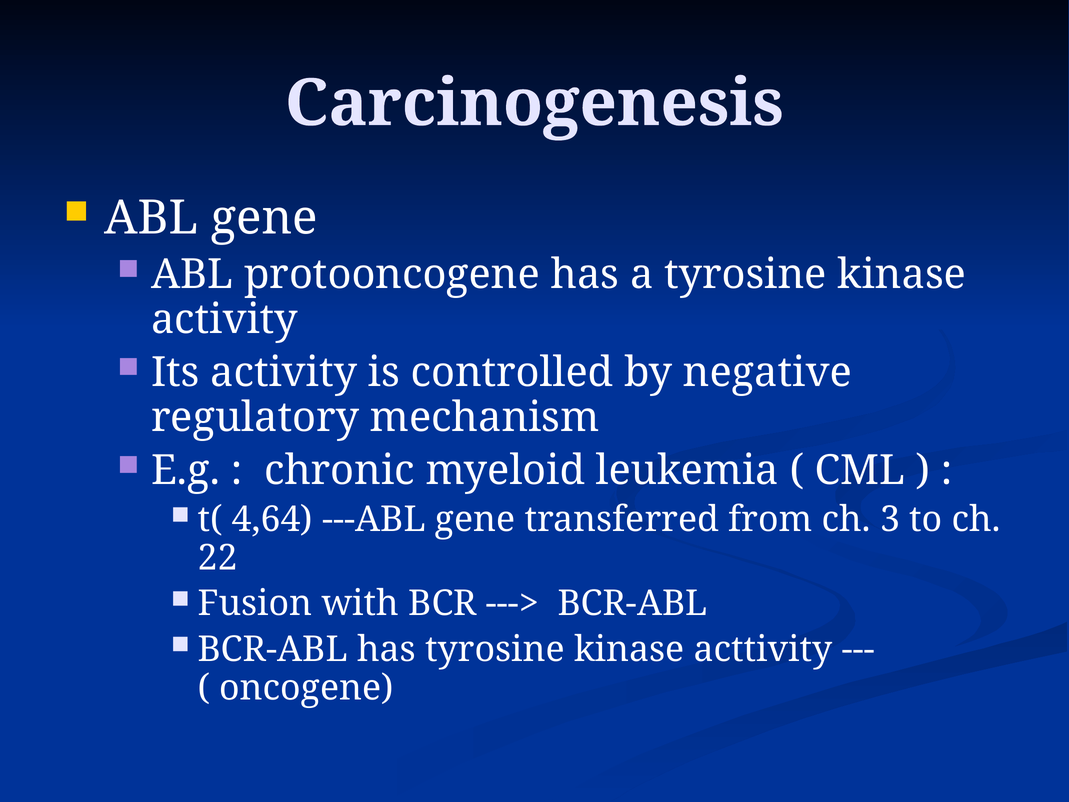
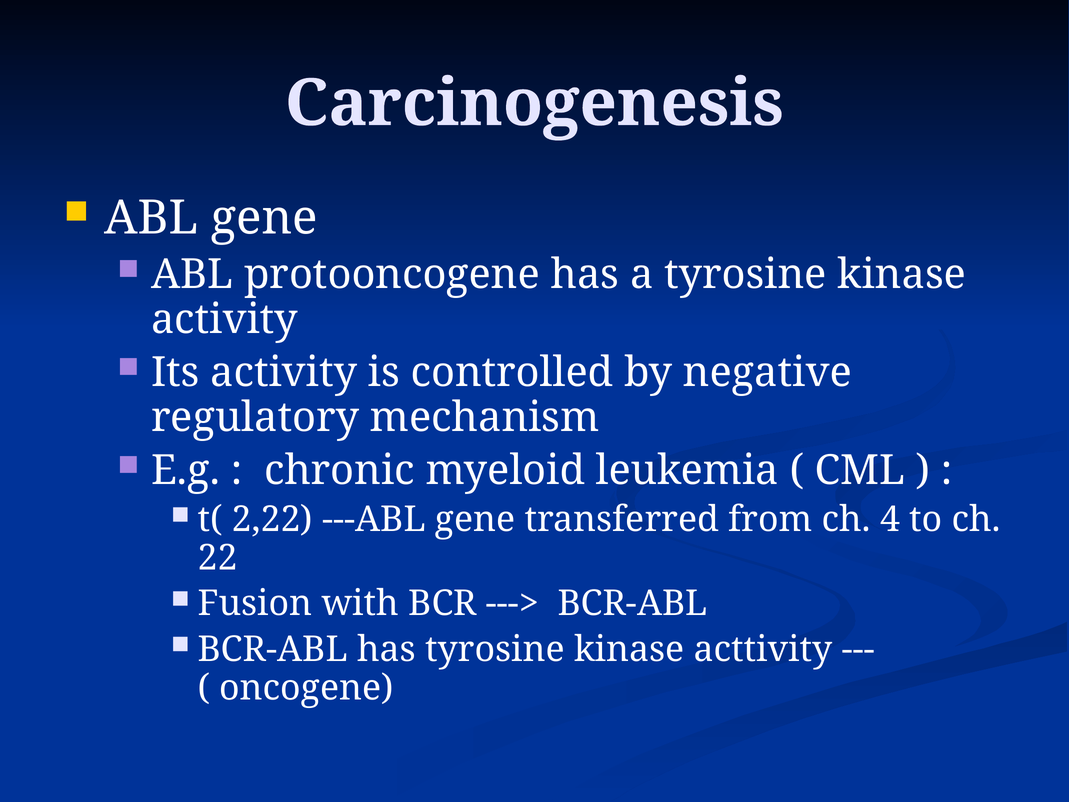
4,64: 4,64 -> 2,22
3: 3 -> 4
